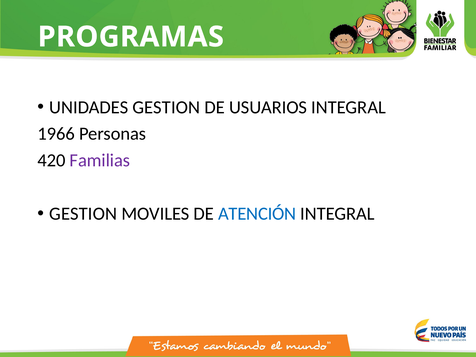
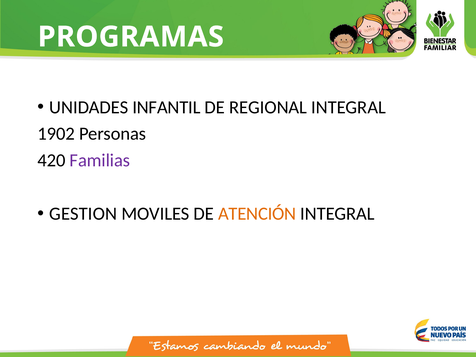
UNIDADES GESTION: GESTION -> INFANTIL
USUARIOS: USUARIOS -> REGIONAL
1966: 1966 -> 1902
ATENCIÓN colour: blue -> orange
